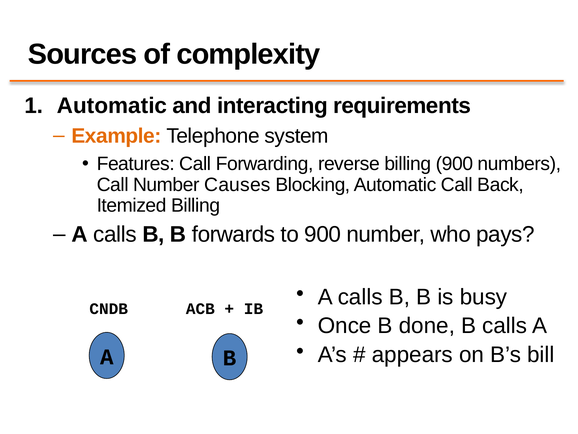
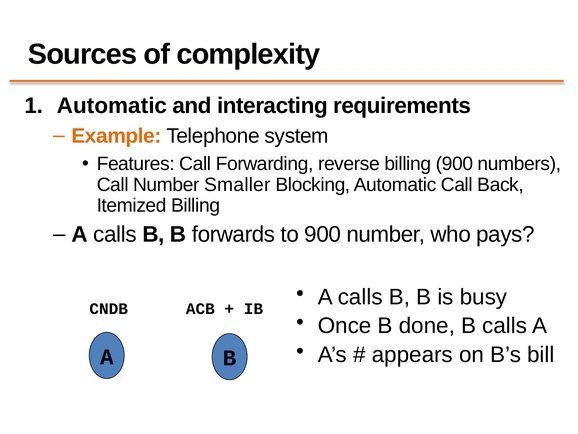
Causes: Causes -> Smaller
